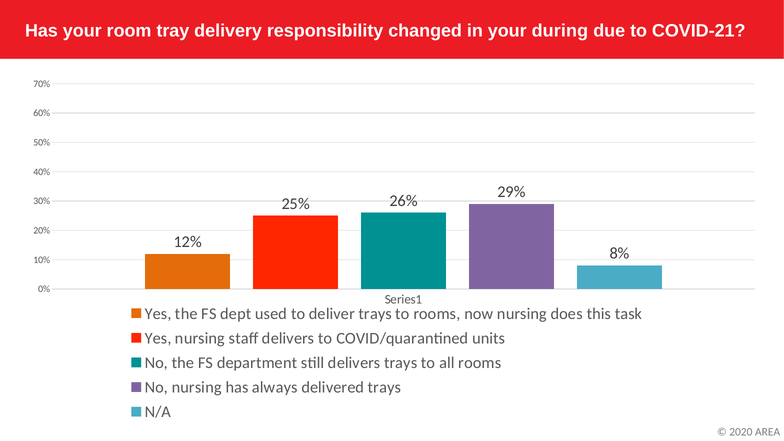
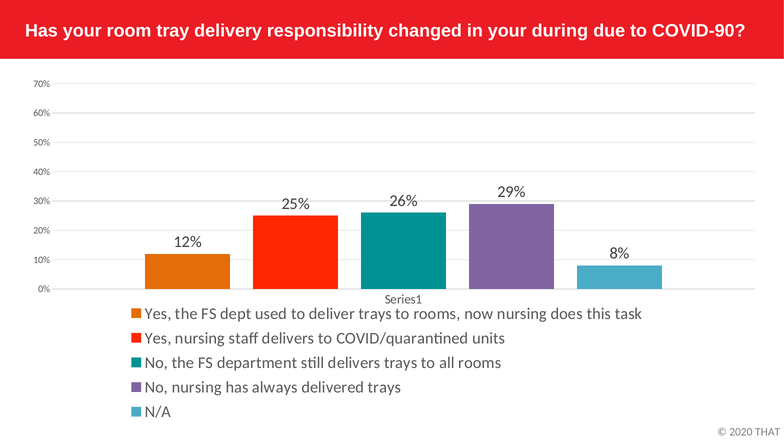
COVID-21: COVID-21 -> COVID-90
AREA: AREA -> THAT
